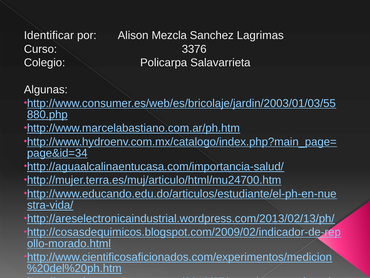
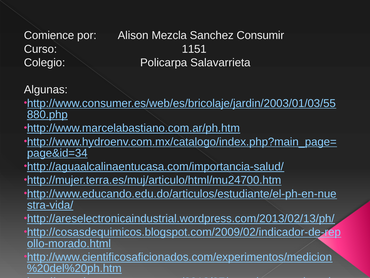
Identificar: Identificar -> Comience
Lagrimas: Lagrimas -> Consumir
3376: 3376 -> 1151
